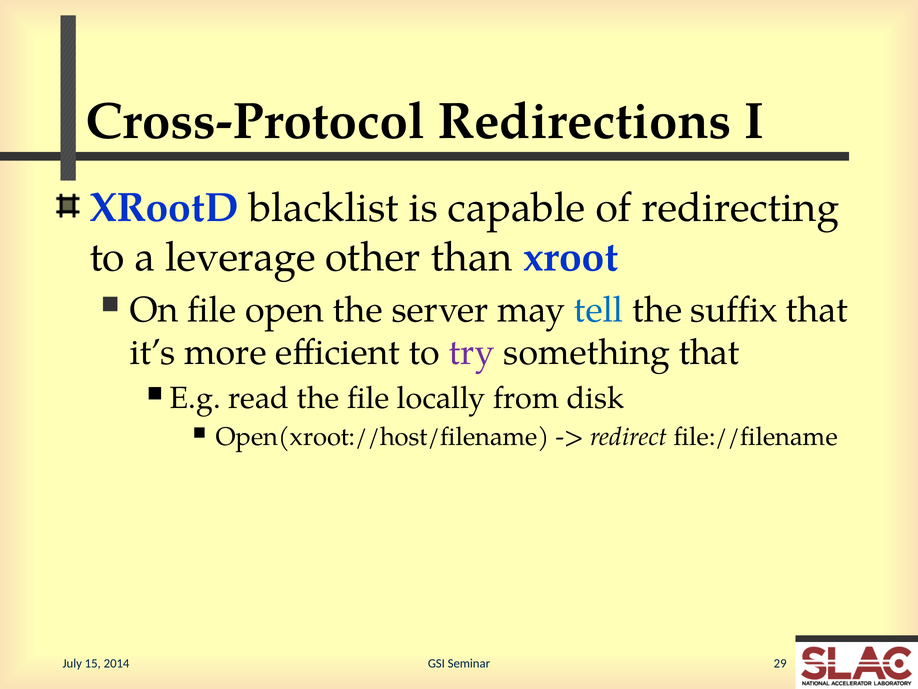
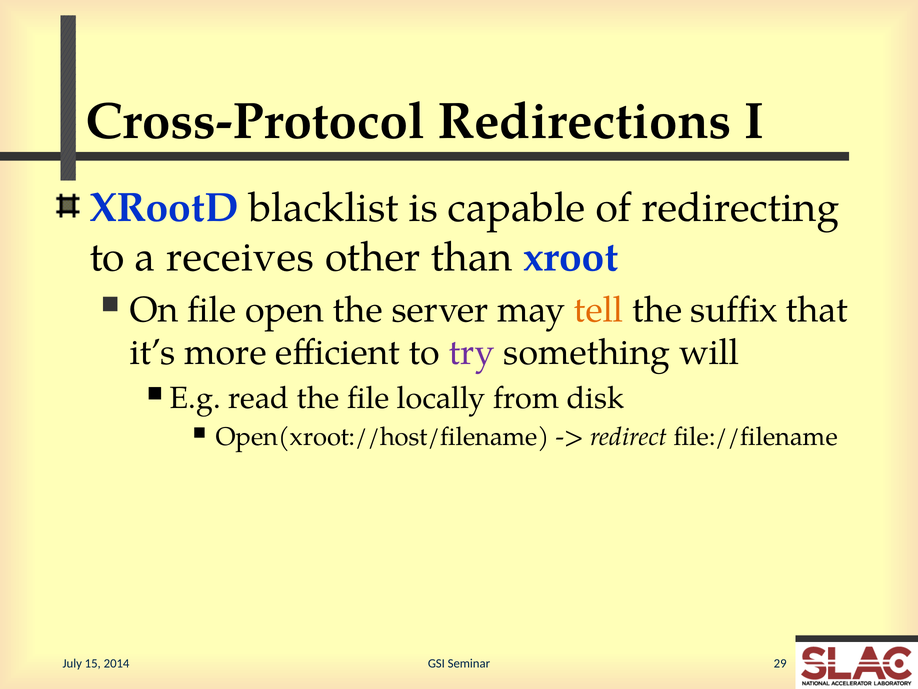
leverage: leverage -> receives
tell colour: blue -> orange
something that: that -> will
